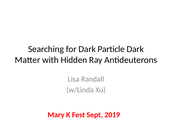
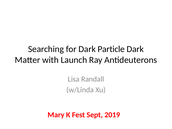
Hidden: Hidden -> Launch
